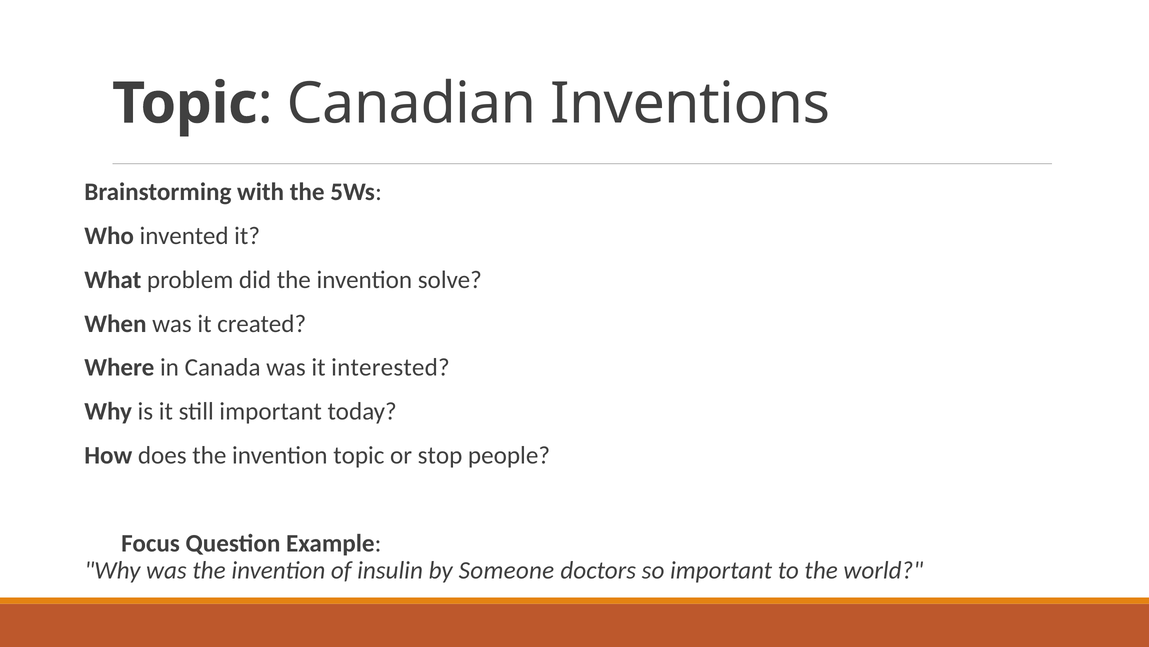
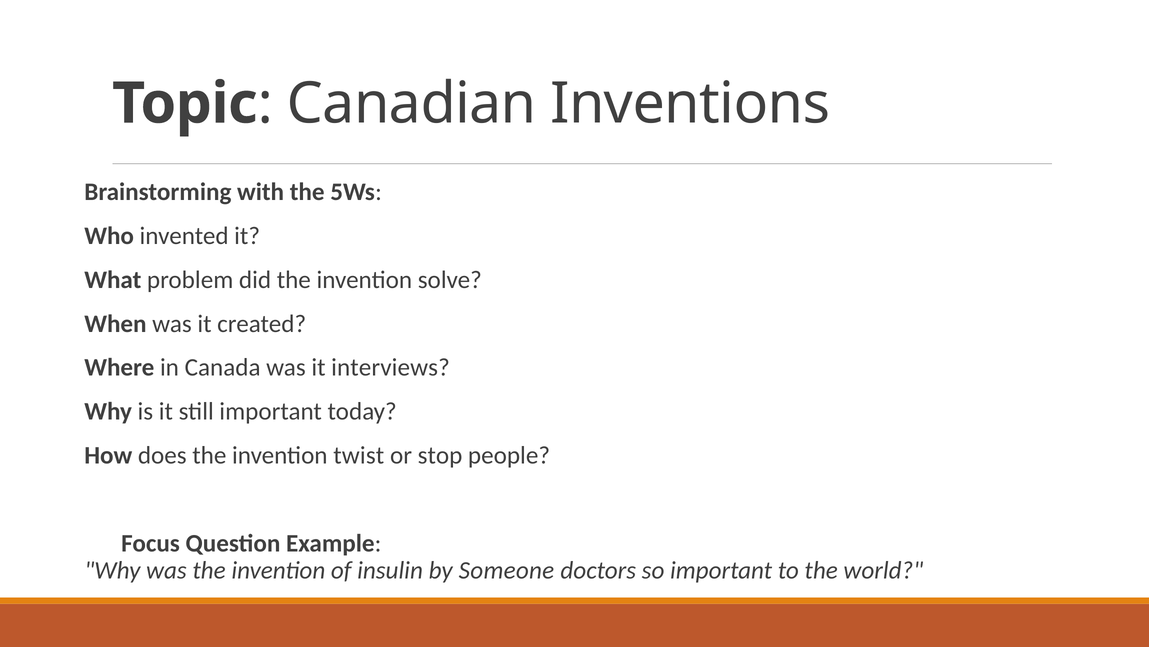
interested: interested -> interviews
invention topic: topic -> twist
